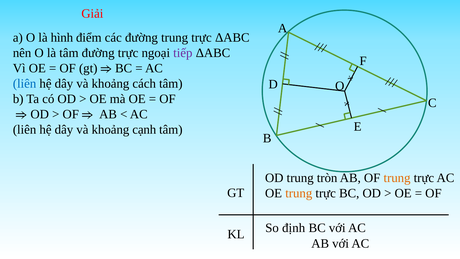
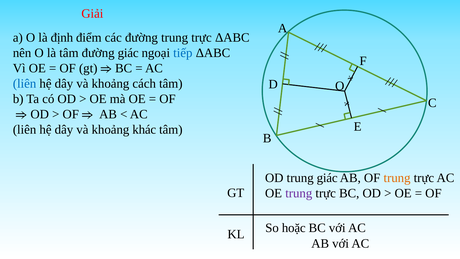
hình: hình -> định
đường trực: trực -> giác
tiếp colour: purple -> blue
cạnh: cạnh -> khác
trung tròn: tròn -> giác
trung at (299, 193) colour: orange -> purple
định: định -> hoặc
